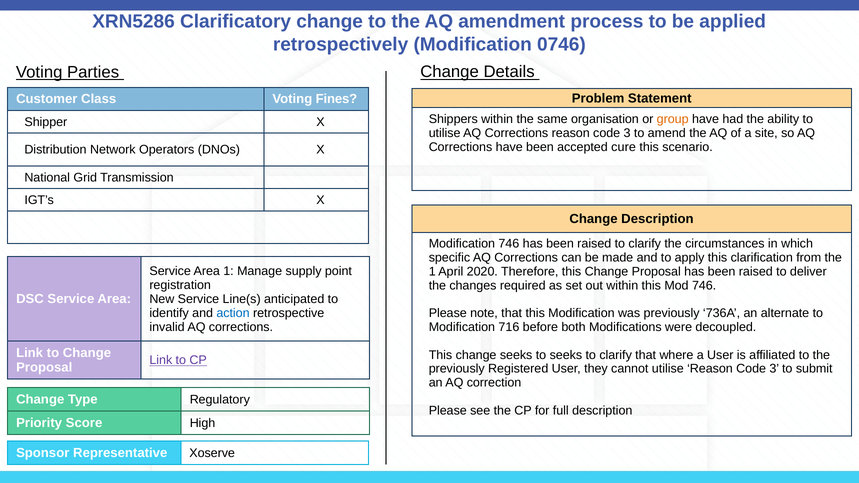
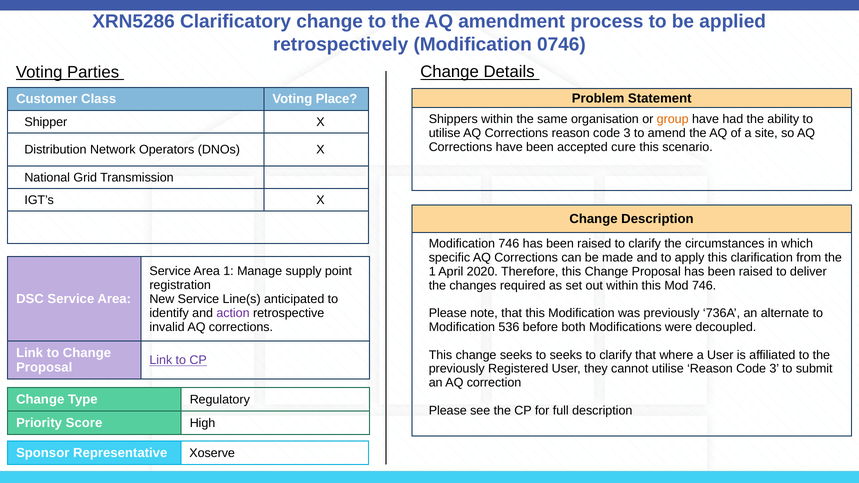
Fines: Fines -> Place
action colour: blue -> purple
716: 716 -> 536
